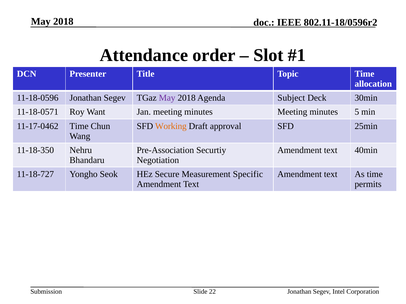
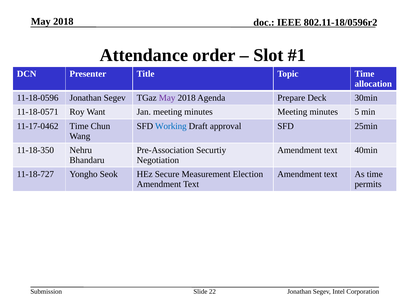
Subject: Subject -> Prepare
Working colour: orange -> blue
Specific: Specific -> Election
